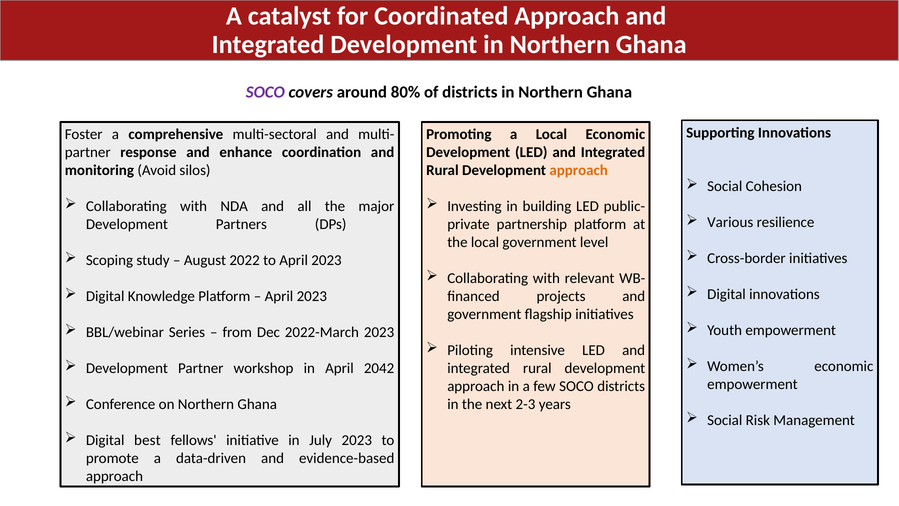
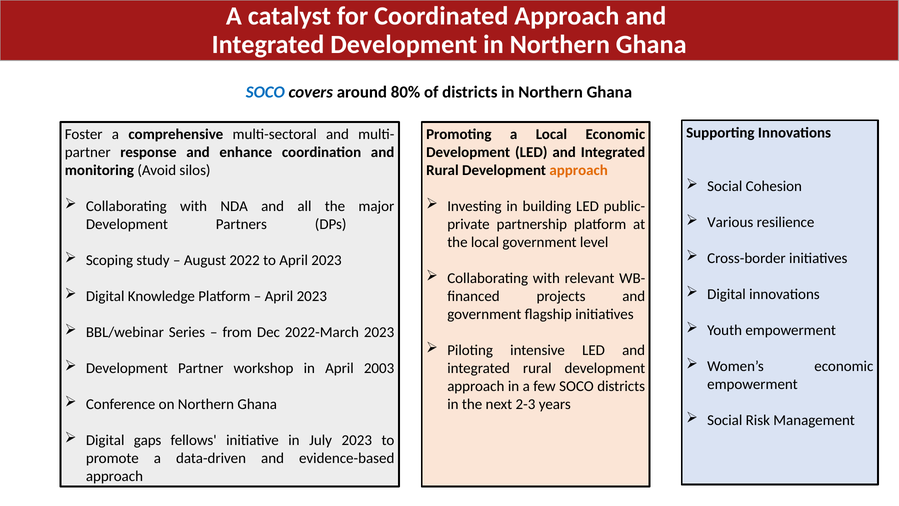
SOCO at (265, 92) colour: purple -> blue
2042: 2042 -> 2003
best: best -> gaps
